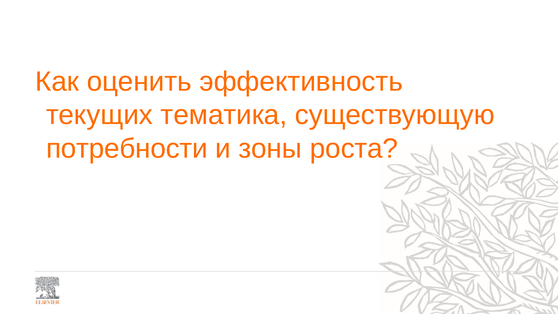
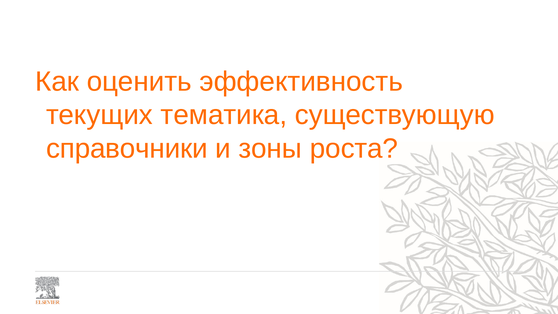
потребности: потребности -> справочники
